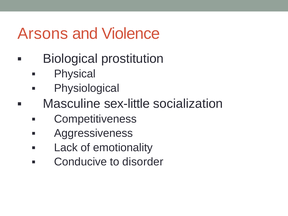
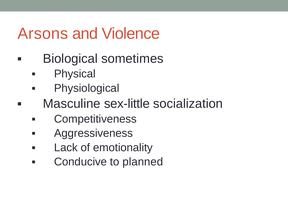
prostitution: prostitution -> sometimes
disorder: disorder -> planned
